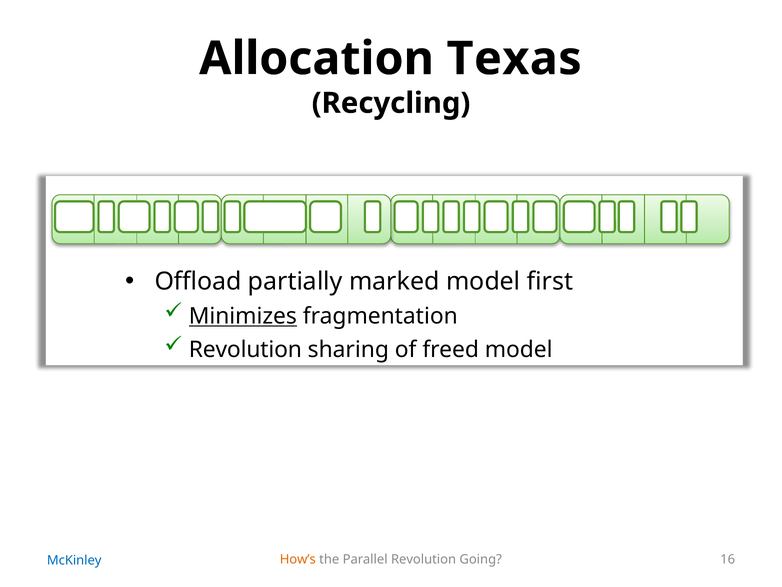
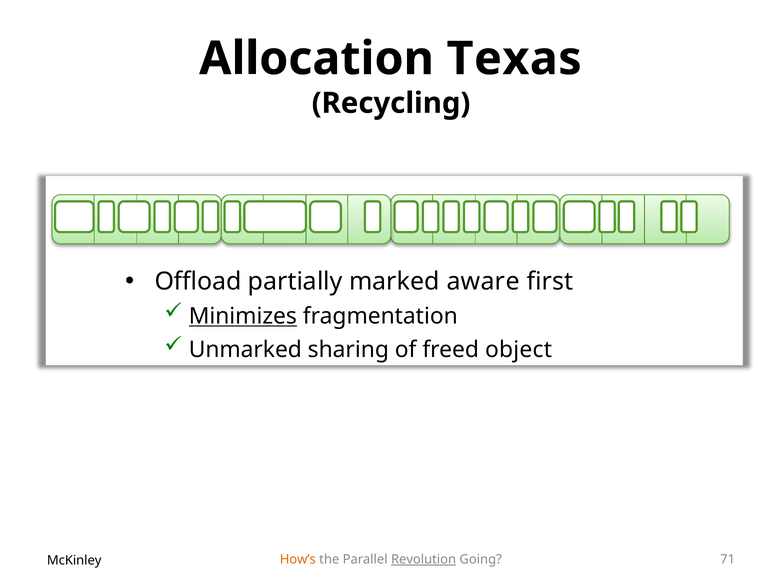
marked model: model -> aware
Revolution at (245, 349): Revolution -> Unmarked
freed model: model -> object
Revolution at (424, 559) underline: none -> present
16: 16 -> 71
McKinley colour: blue -> black
